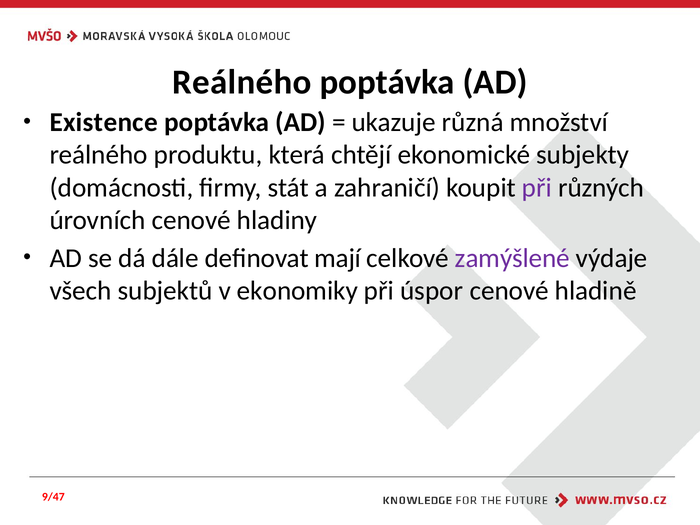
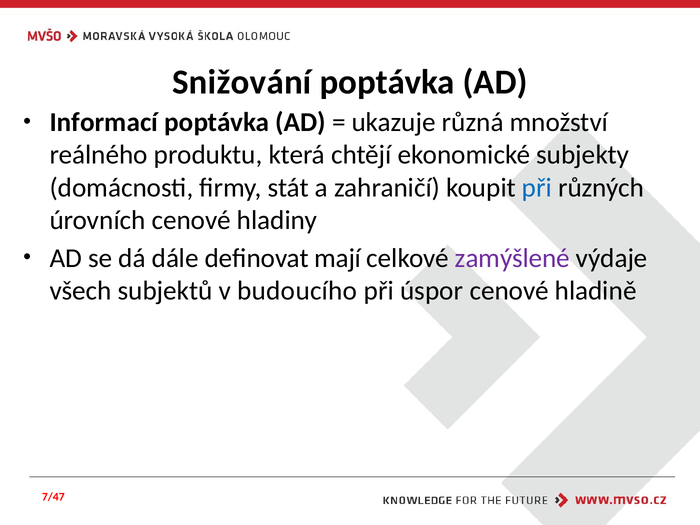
Reálného at (242, 82): Reálného -> Snižování
Existence: Existence -> Informací
při at (537, 188) colour: purple -> blue
ekonomiky: ekonomiky -> budoucího
9/47: 9/47 -> 7/47
